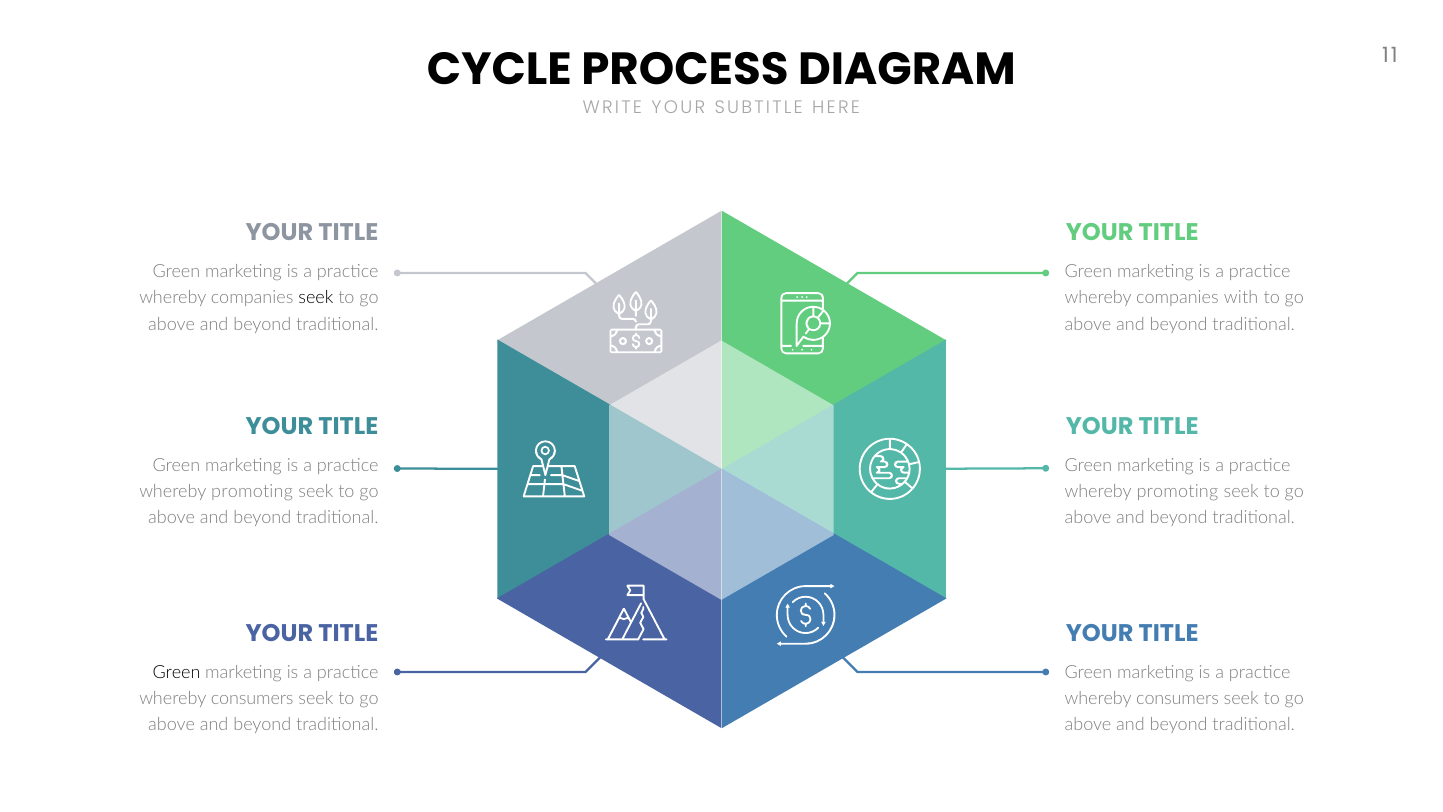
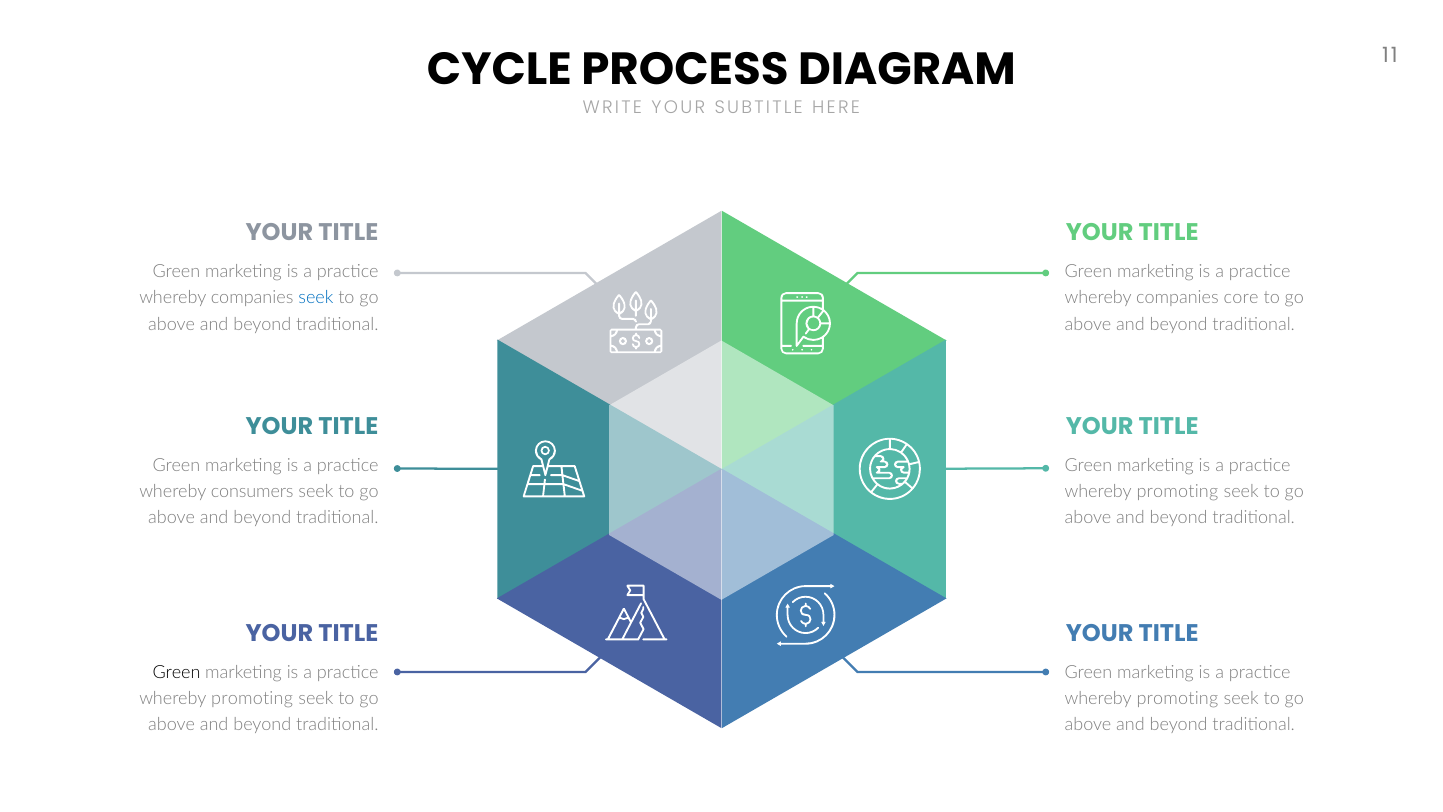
seek at (316, 298) colour: black -> blue
with: with -> core
promoting at (252, 492): promoting -> consumers
consumers at (252, 699): consumers -> promoting
consumers at (1178, 699): consumers -> promoting
